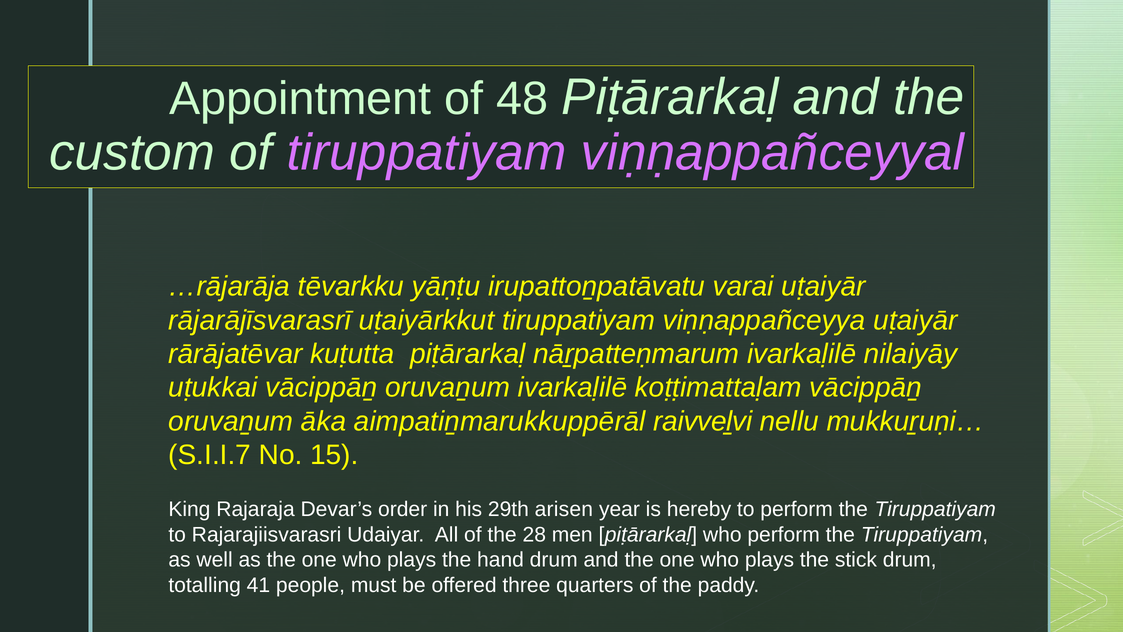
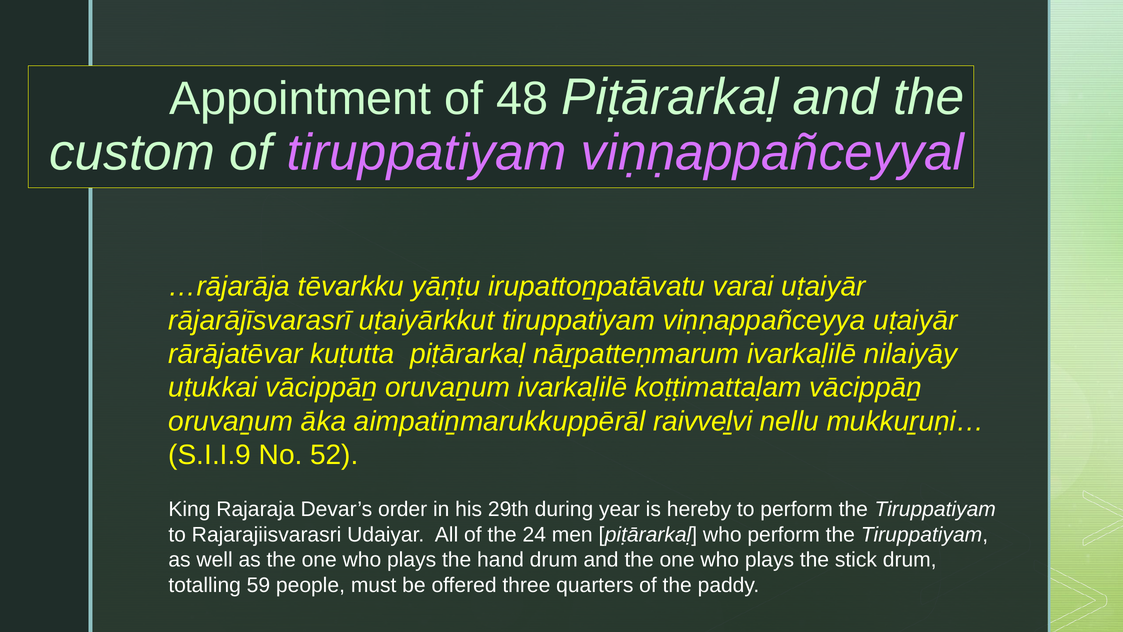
S.I.I.7: S.I.I.7 -> S.I.I.9
15: 15 -> 52
arisen: arisen -> during
28: 28 -> 24
41: 41 -> 59
